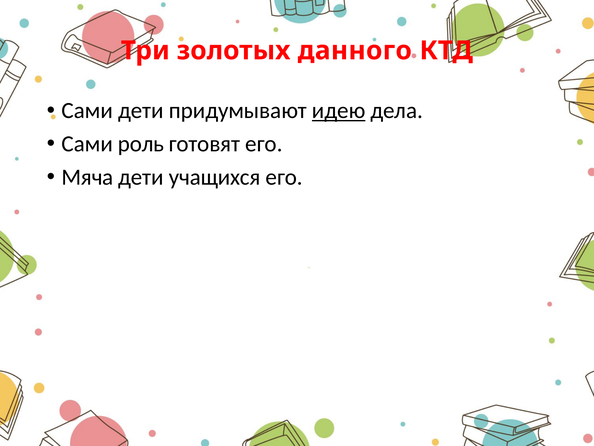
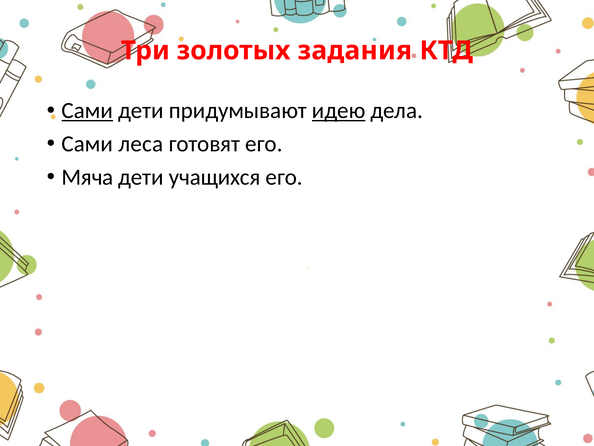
данного: данного -> задания
Сами at (87, 111) underline: none -> present
роль: роль -> леса
